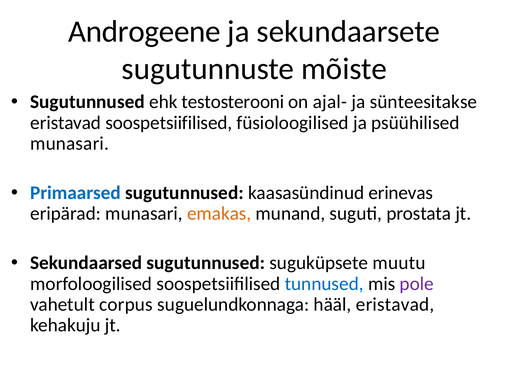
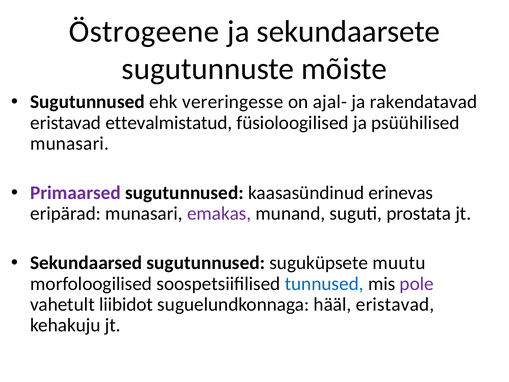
Androgeene: Androgeene -> Östrogeene
testosterooni: testosterooni -> vereringesse
sünteesitakse: sünteesitakse -> rakendatavad
eristavad soospetsiifilised: soospetsiifilised -> ettevalmistatud
Primaarsed colour: blue -> purple
emakas colour: orange -> purple
corpus: corpus -> liibidot
